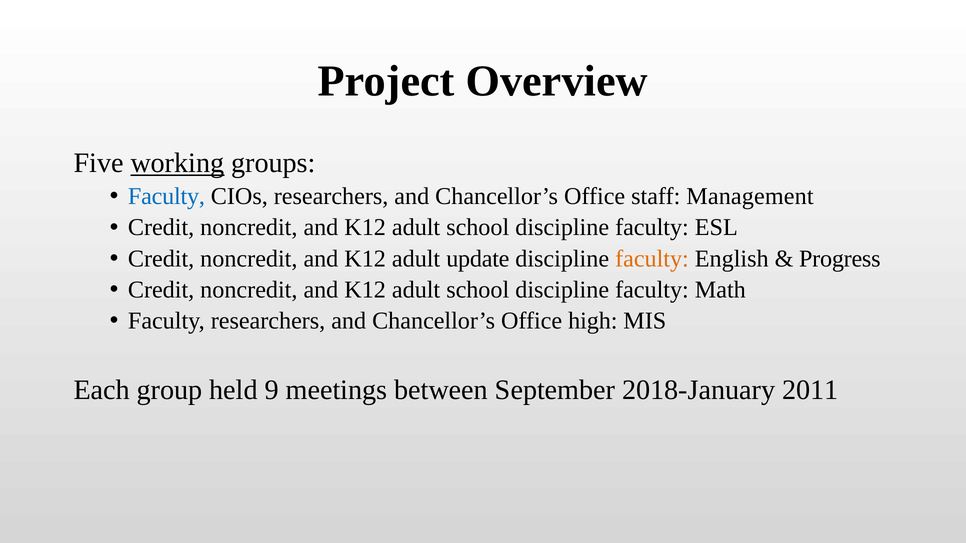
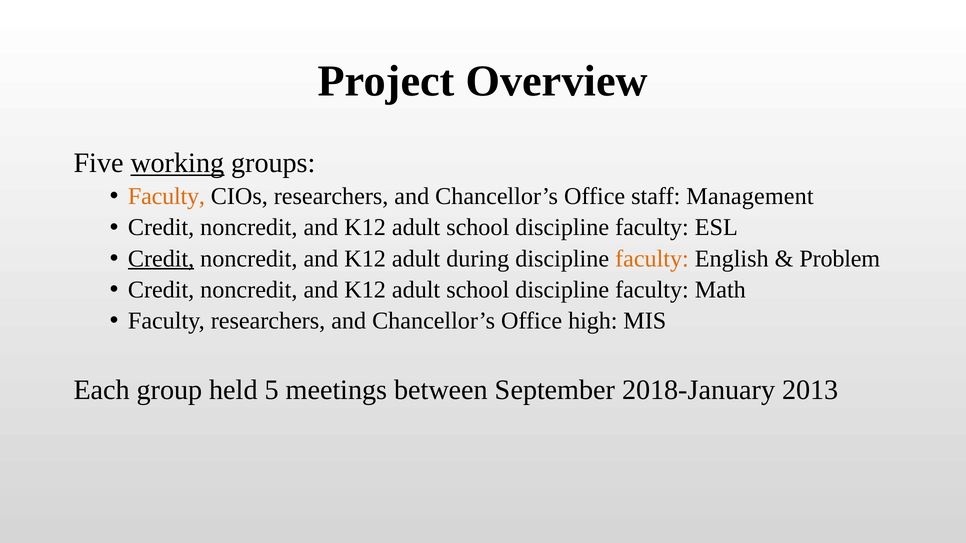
Faculty at (166, 197) colour: blue -> orange
Credit at (161, 259) underline: none -> present
update: update -> during
Progress: Progress -> Problem
9: 9 -> 5
2011: 2011 -> 2013
